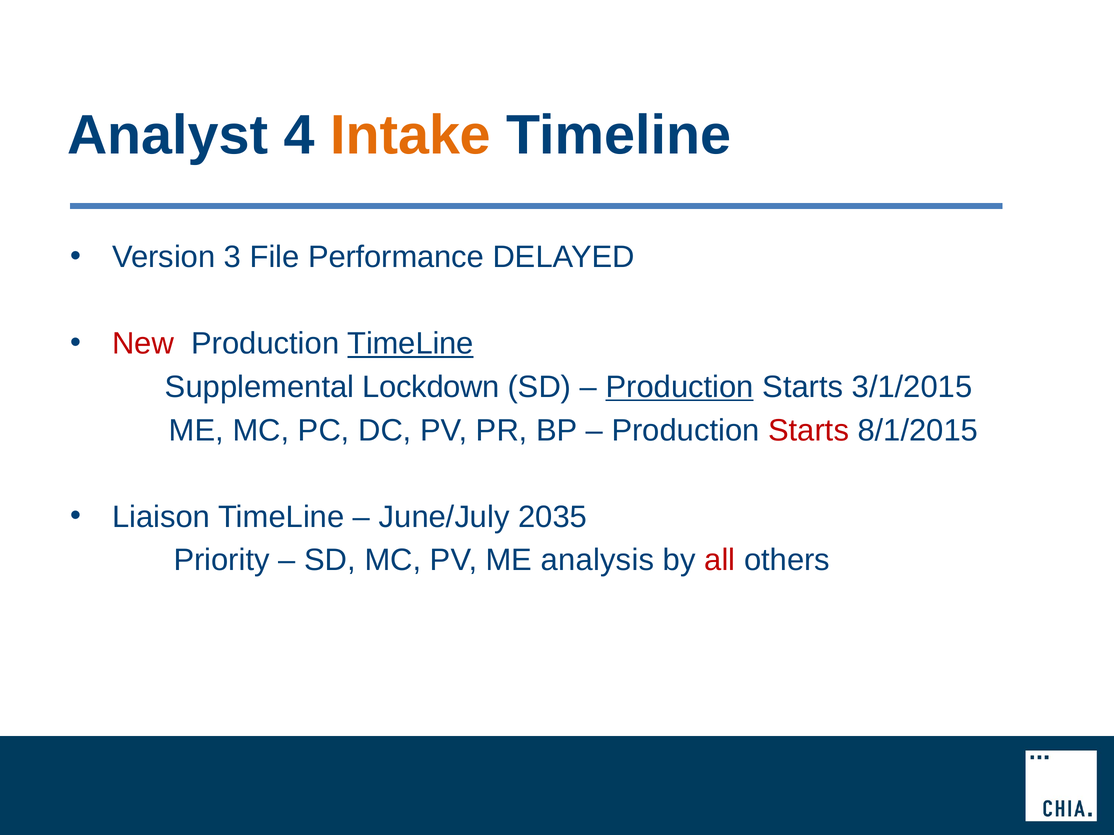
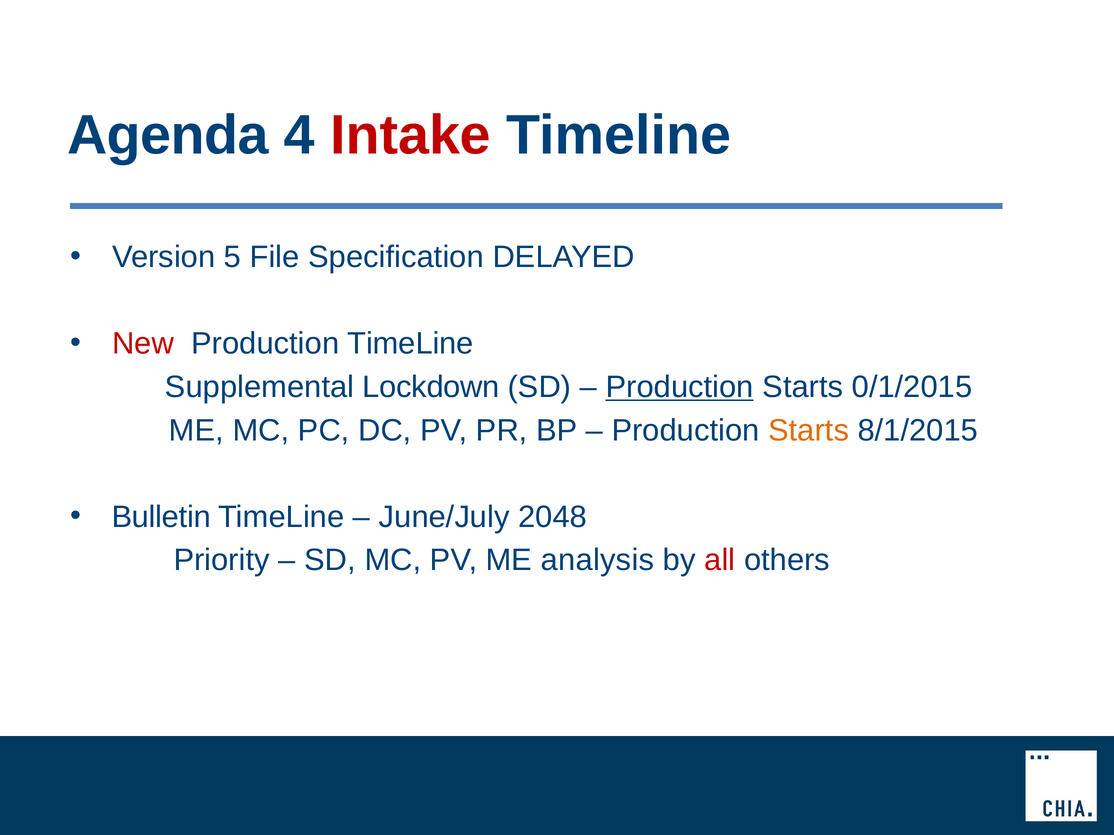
Analyst: Analyst -> Agenda
Intake colour: orange -> red
3: 3 -> 5
Performance: Performance -> Specification
TimeLine at (410, 344) underline: present -> none
3/1/2015: 3/1/2015 -> 0/1/2015
Starts at (809, 431) colour: red -> orange
Liaison: Liaison -> Bulletin
2035: 2035 -> 2048
